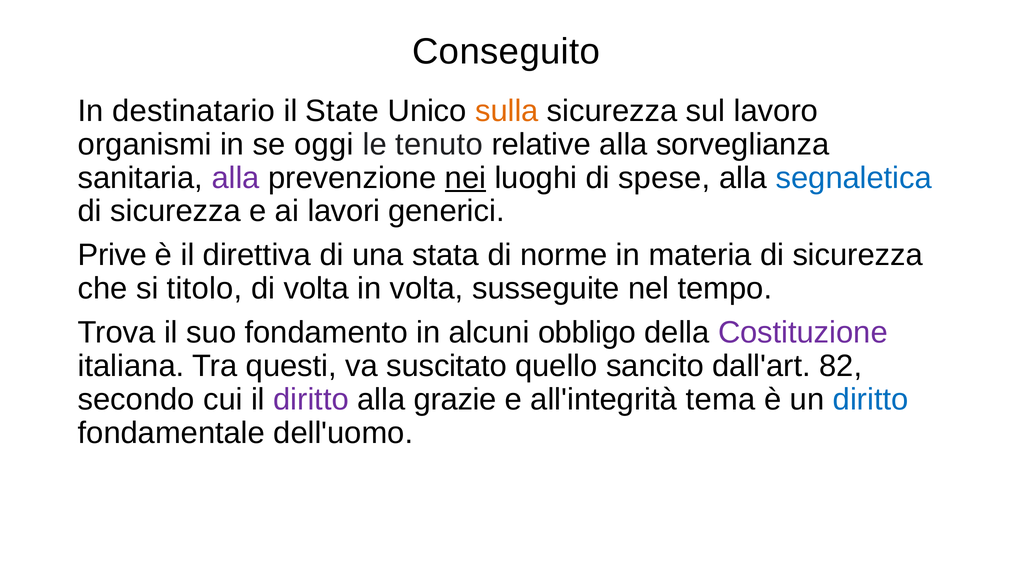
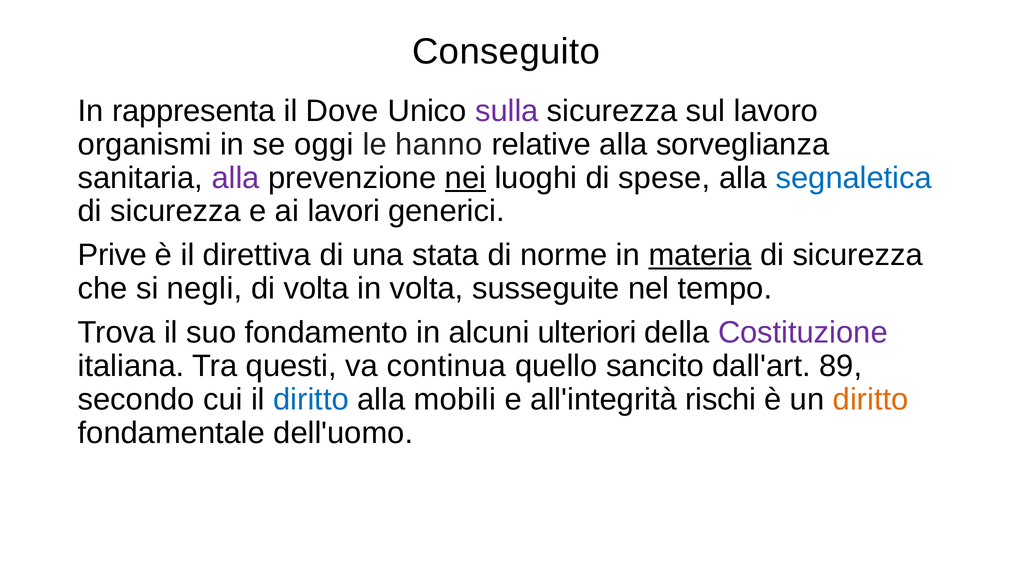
destinatario: destinatario -> rappresenta
State: State -> Dove
sulla colour: orange -> purple
tenuto: tenuto -> hanno
materia underline: none -> present
titolo: titolo -> negli
obbligo: obbligo -> ulteriori
suscitato: suscitato -> continua
82: 82 -> 89
diritto at (311, 399) colour: purple -> blue
grazie: grazie -> mobili
tema: tema -> rischi
diritto at (871, 399) colour: blue -> orange
